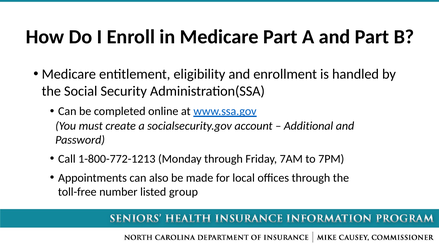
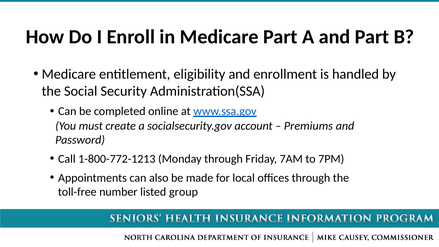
Additional: Additional -> Premiums
